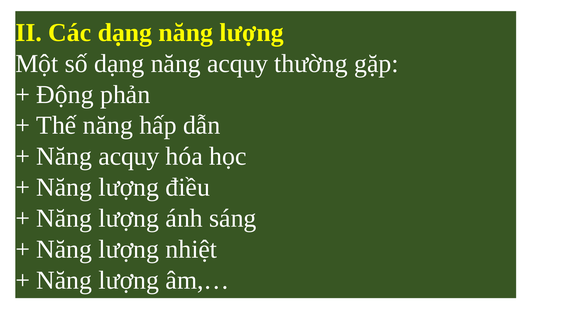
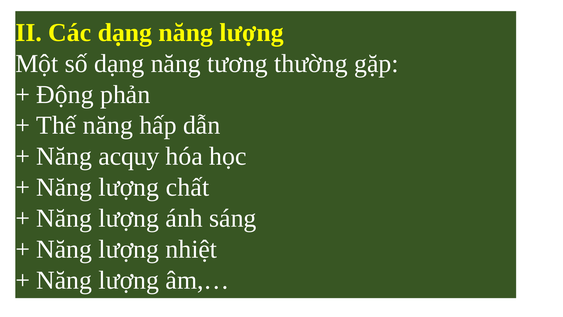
dạng năng acquy: acquy -> tương
điều: điều -> chất
